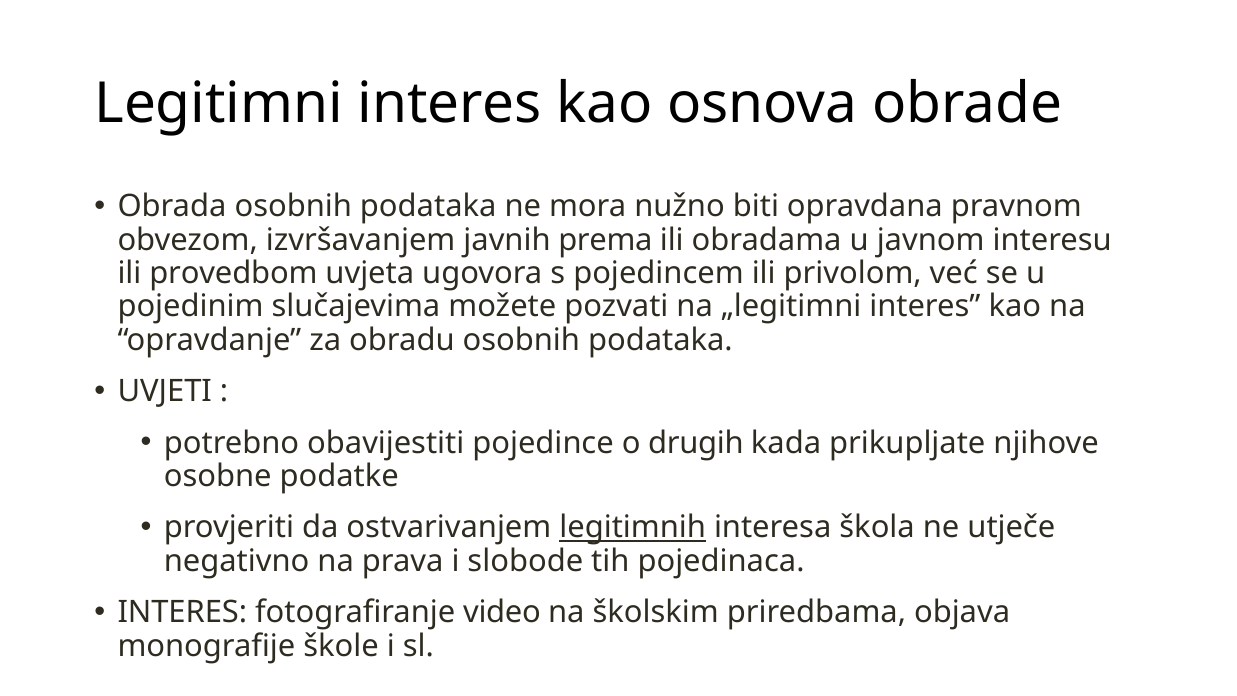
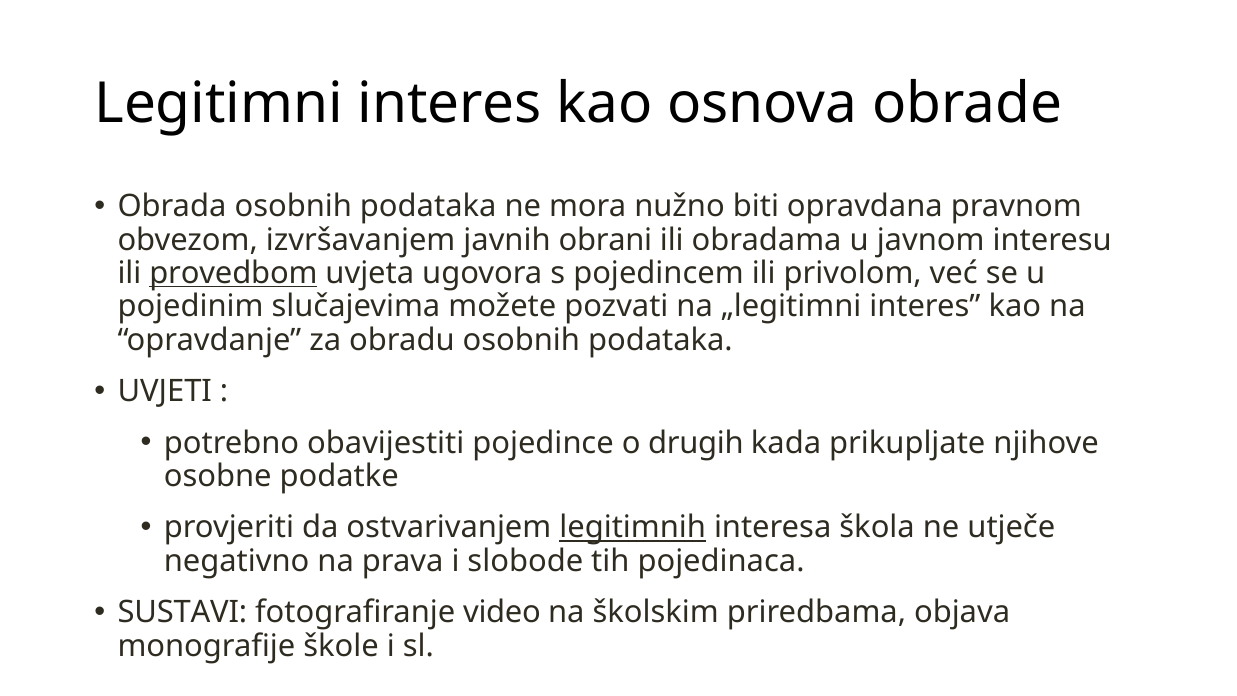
prema: prema -> obrani
provedbom underline: none -> present
INTERES at (182, 612): INTERES -> SUSTAVI
